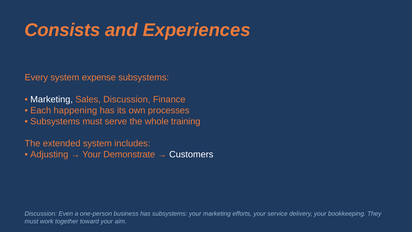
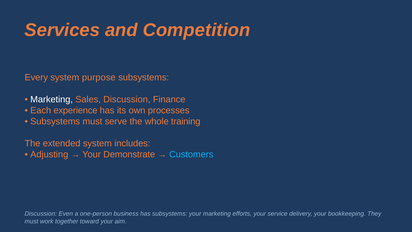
Consists: Consists -> Services
Experiences: Experiences -> Competition
expense: expense -> purpose
happening: happening -> experience
Customers colour: white -> light blue
